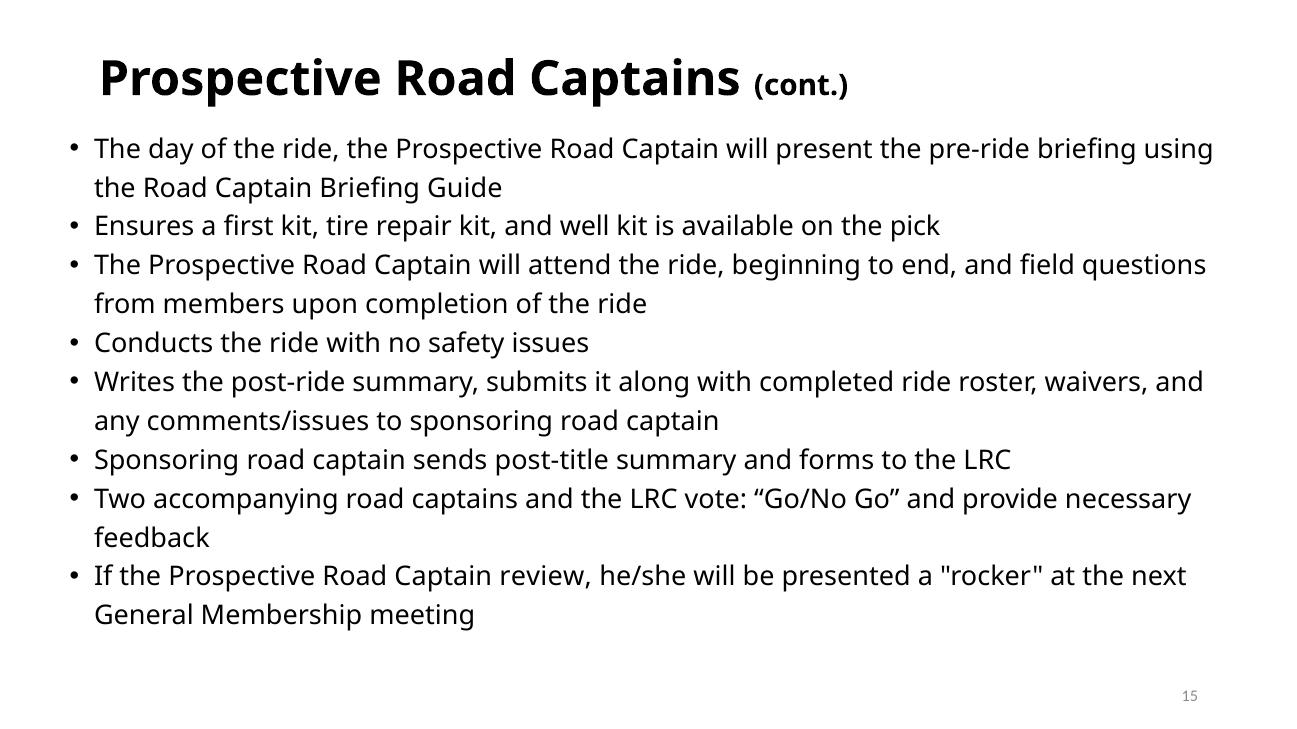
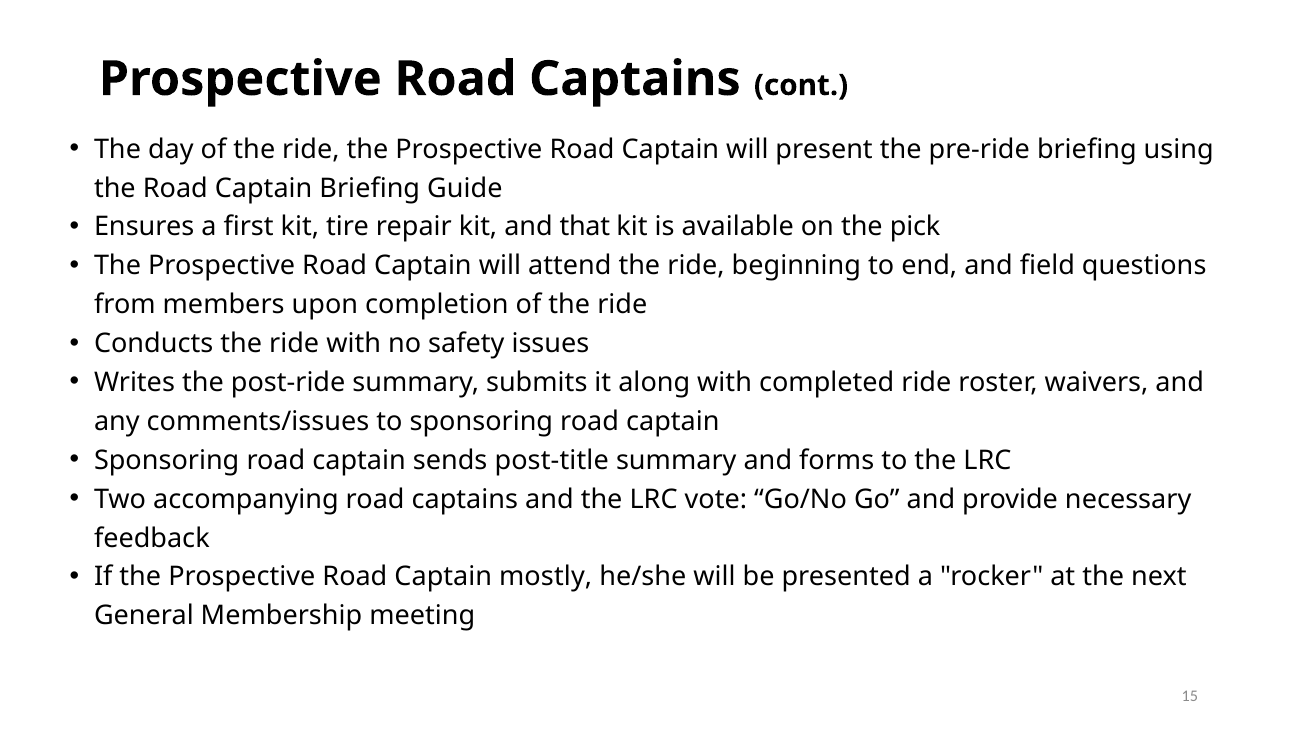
well: well -> that
review: review -> mostly
